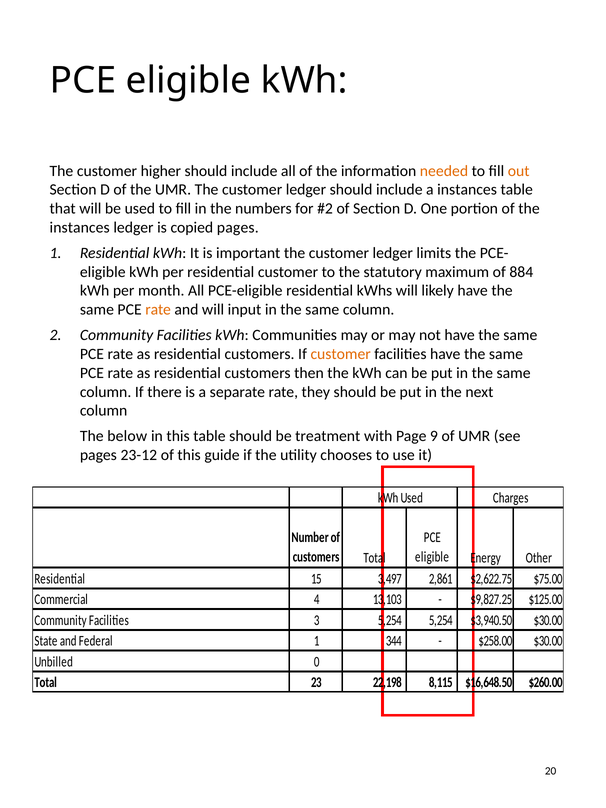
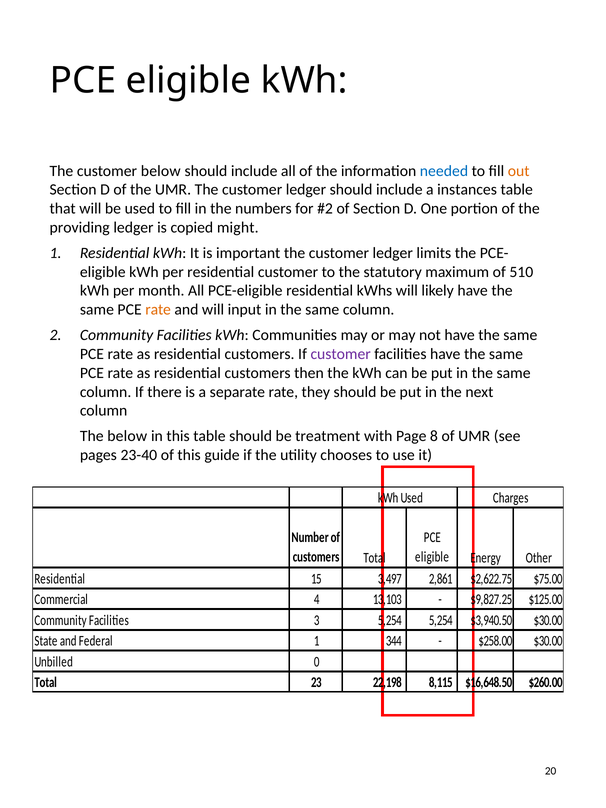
customer higher: higher -> below
needed colour: orange -> blue
instances at (80, 227): instances -> providing
copied pages: pages -> might
884: 884 -> 510
customer at (341, 354) colour: orange -> purple
9: 9 -> 8
23-12: 23-12 -> 23-40
